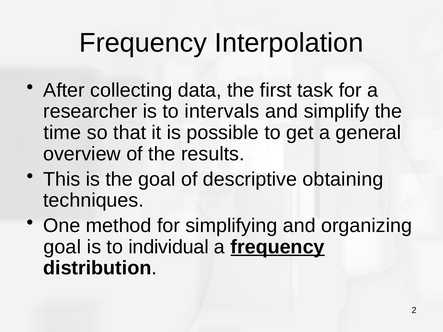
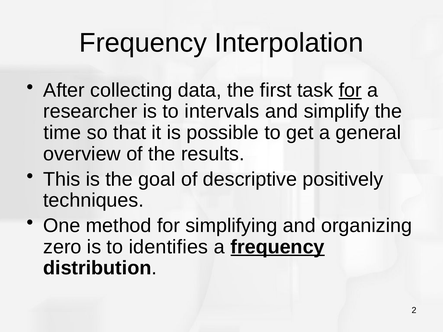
for at (350, 90) underline: none -> present
obtaining: obtaining -> positively
goal at (62, 247): goal -> zero
individual: individual -> identifies
